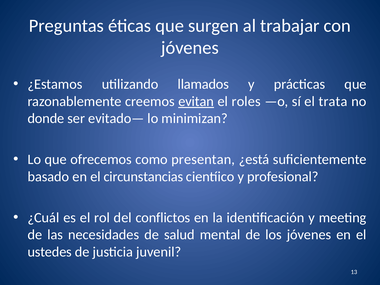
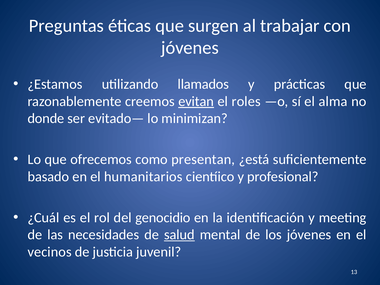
trata: trata -> alma
circunstancias: circunstancias -> humanitarios
conflictos: conflictos -> genocidio
salud underline: none -> present
ustedes: ustedes -> vecinos
